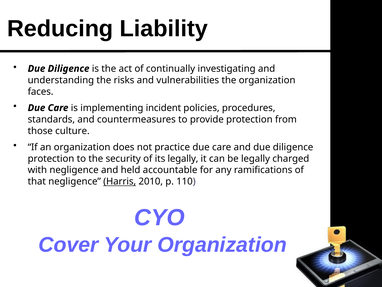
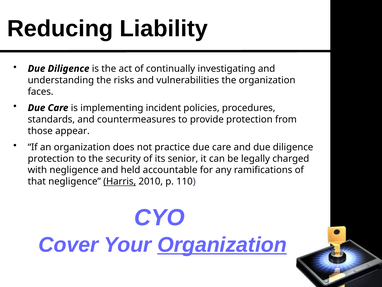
culture: culture -> appear
its legally: legally -> senior
Organization at (222, 244) underline: none -> present
